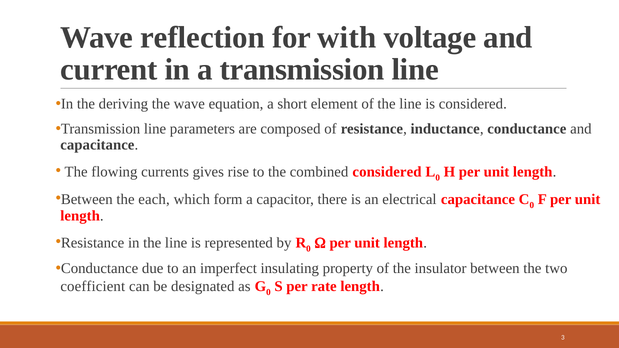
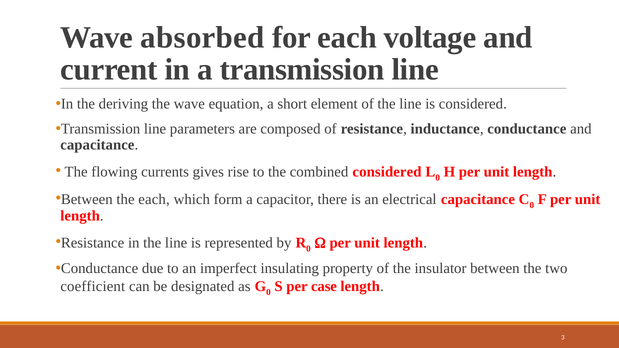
reflection: reflection -> absorbed
for with: with -> each
rate: rate -> case
